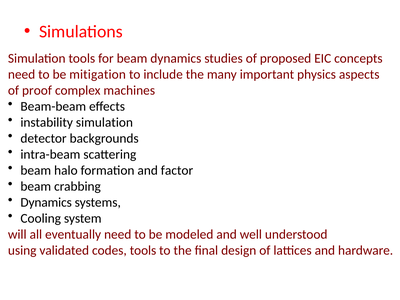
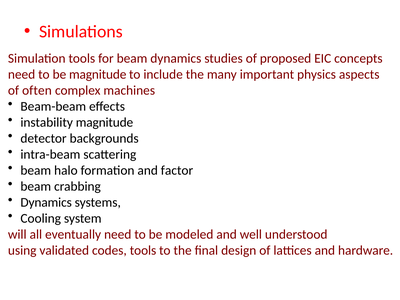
be mitigation: mitigation -> magnitude
proof: proof -> often
instability simulation: simulation -> magnitude
